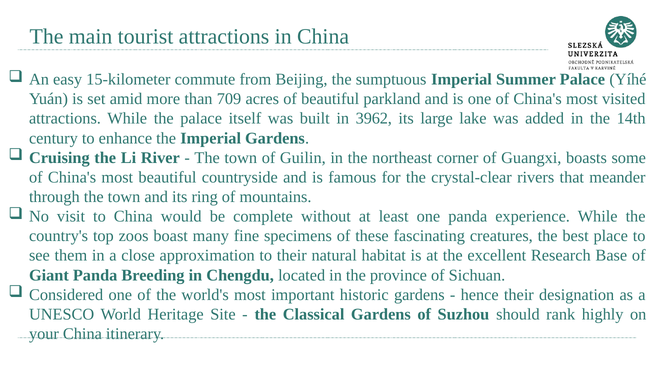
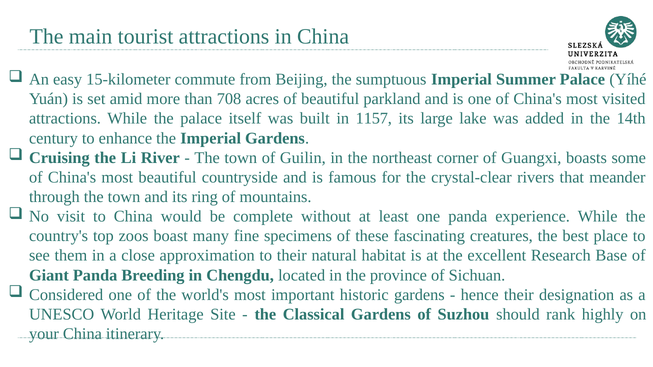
709: 709 -> 708
3962: 3962 -> 1157
